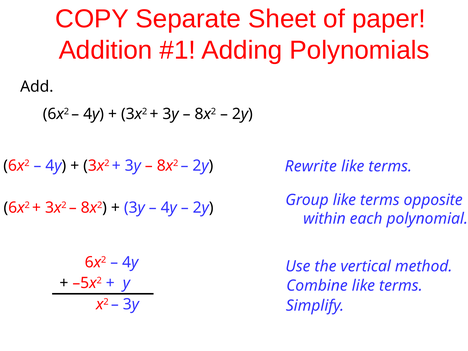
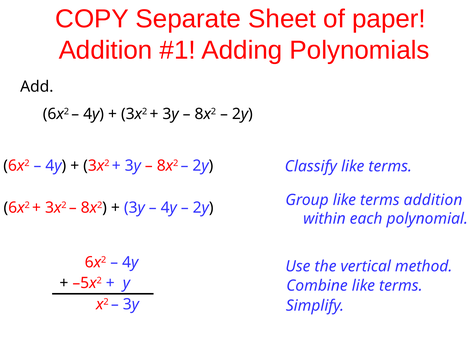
Rewrite: Rewrite -> Classify
terms opposite: opposite -> addition
